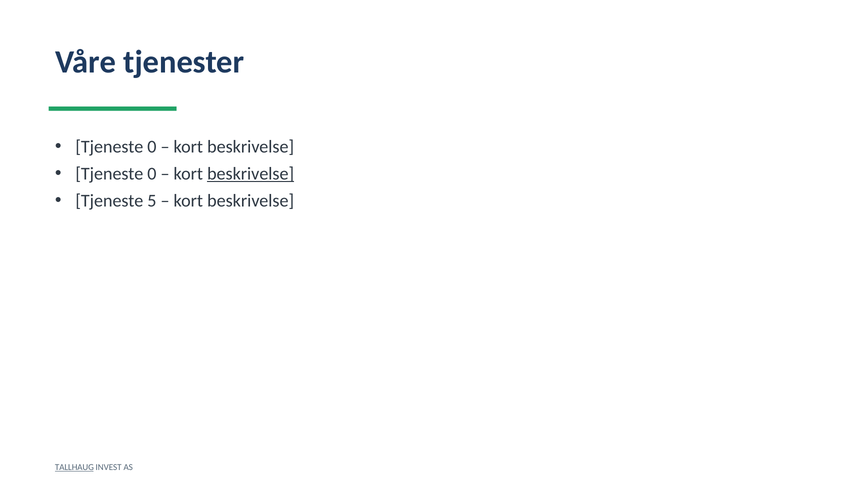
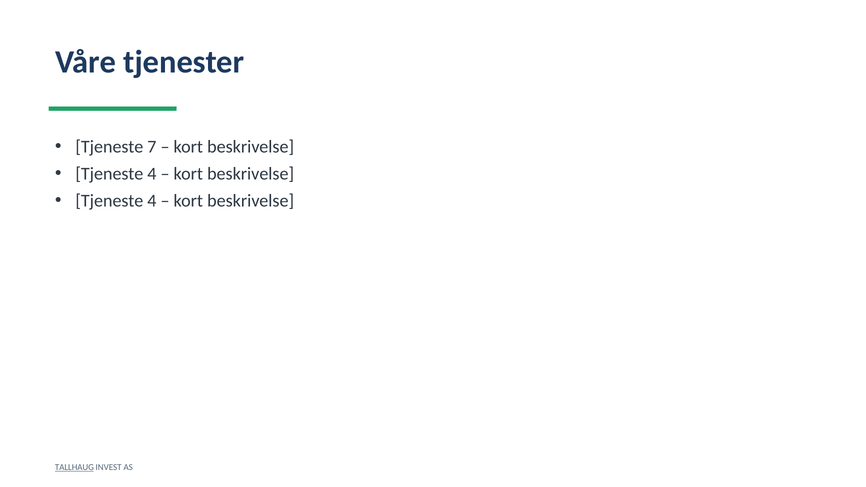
0 at (152, 147): 0 -> 7
0 at (152, 174): 0 -> 4
beskrivelse at (251, 174) underline: present -> none
5 at (152, 201): 5 -> 4
